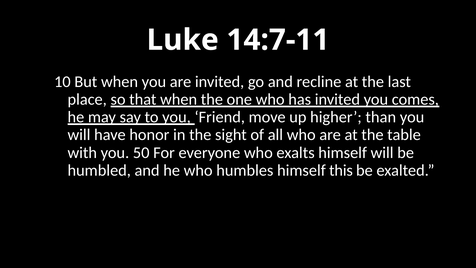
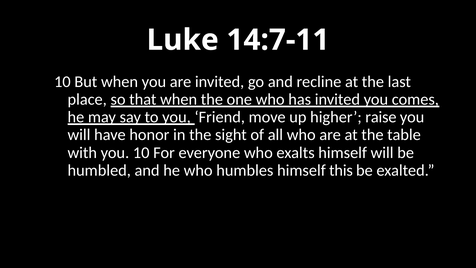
than: than -> raise
you 50: 50 -> 10
